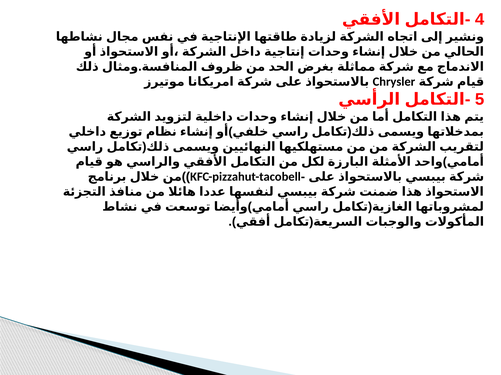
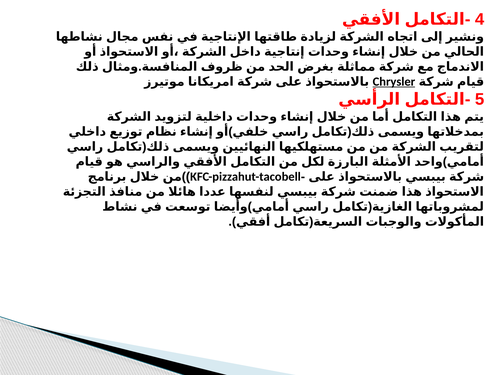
Chrysler underline: none -> present
